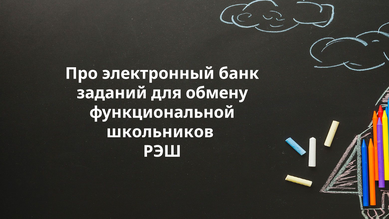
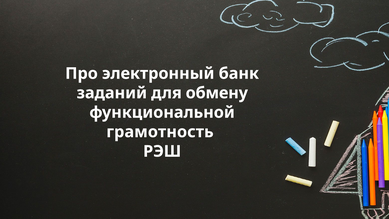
школьников: школьников -> грамотность
